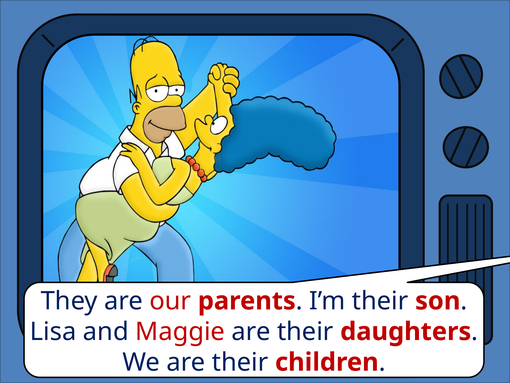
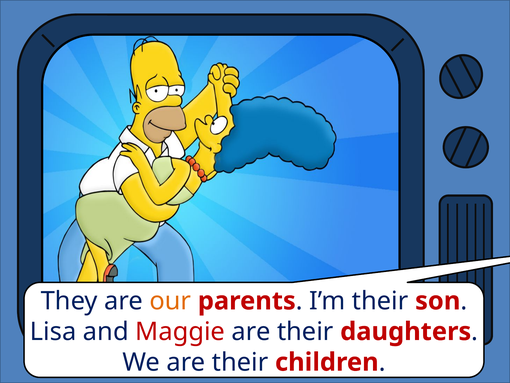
our colour: red -> orange
